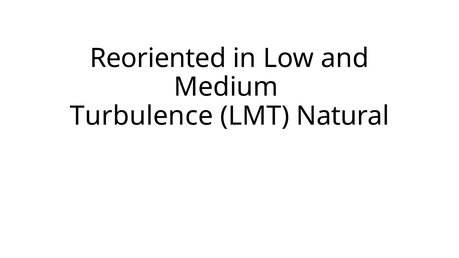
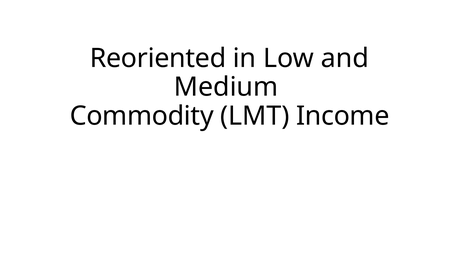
Turbulence: Turbulence -> Commodity
Natural: Natural -> Income
